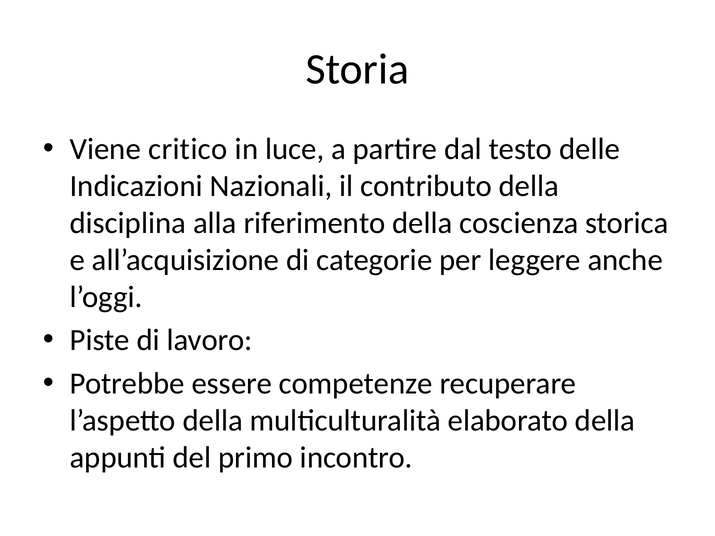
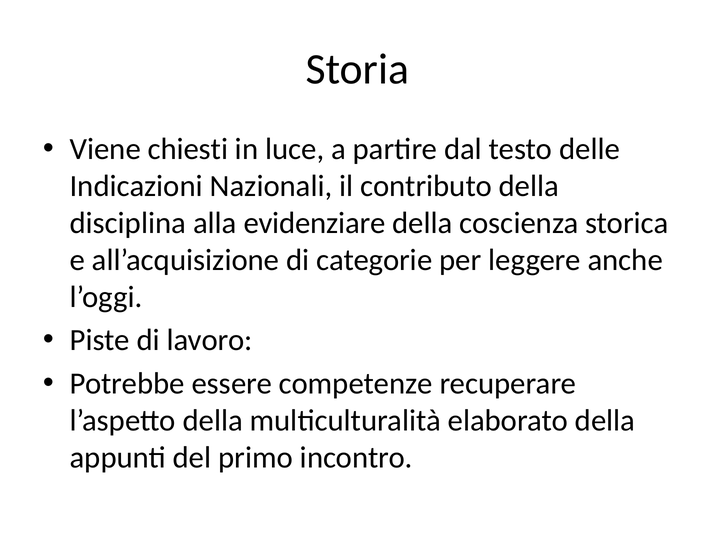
critico: critico -> chiesti
riferimento: riferimento -> evidenziare
